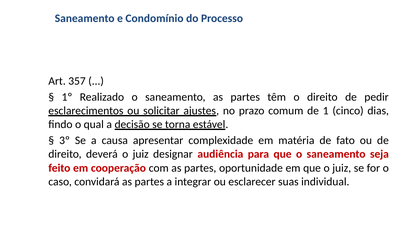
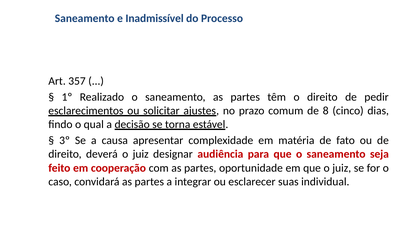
Condomínio: Condomínio -> Inadmissível
1: 1 -> 8
